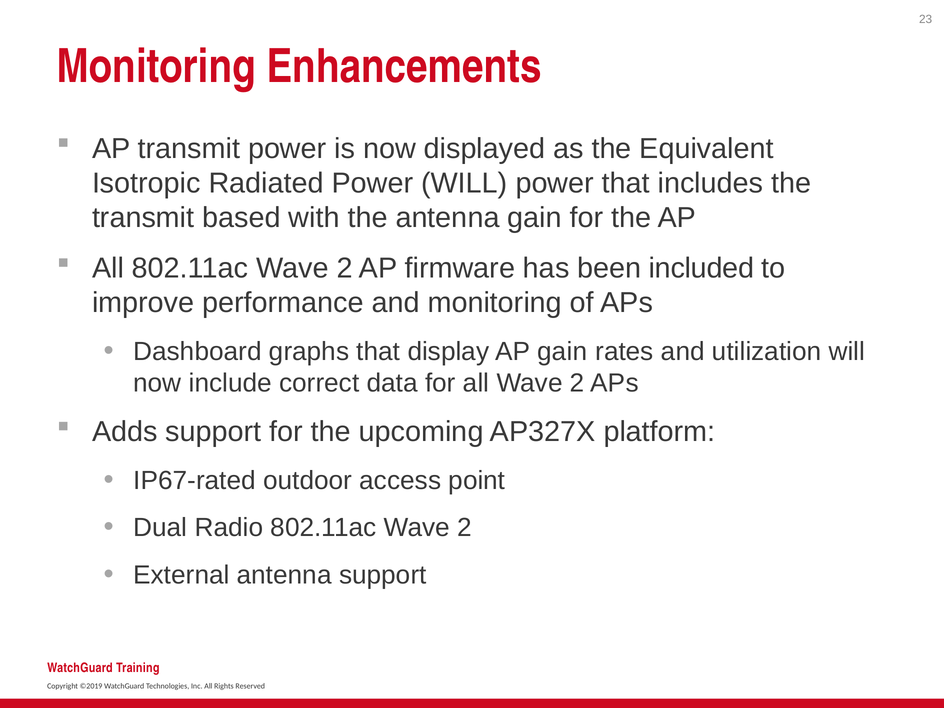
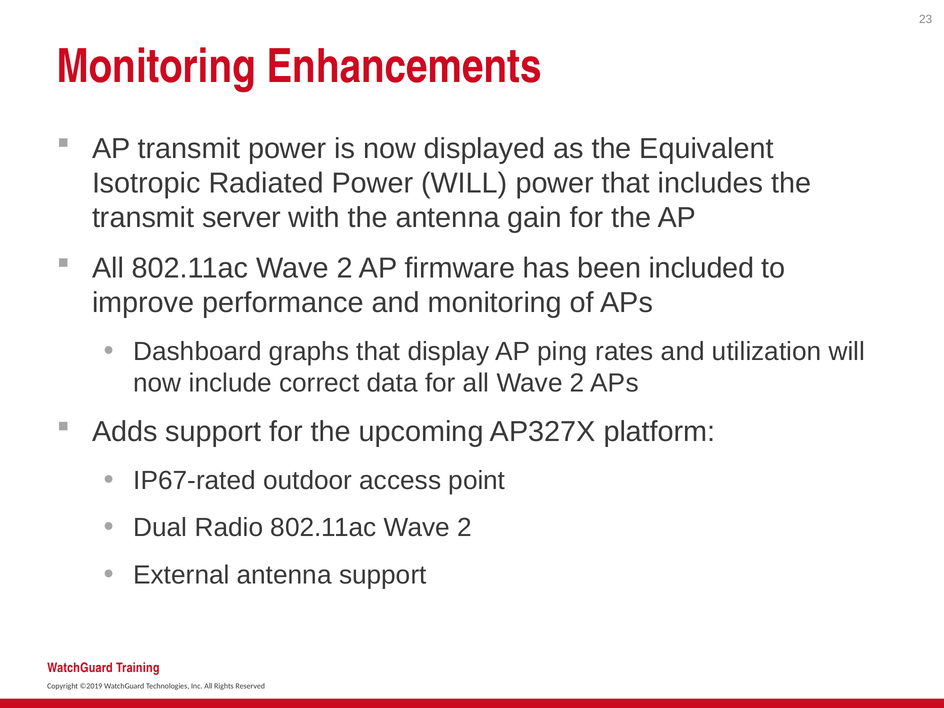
based: based -> server
AP gain: gain -> ping
